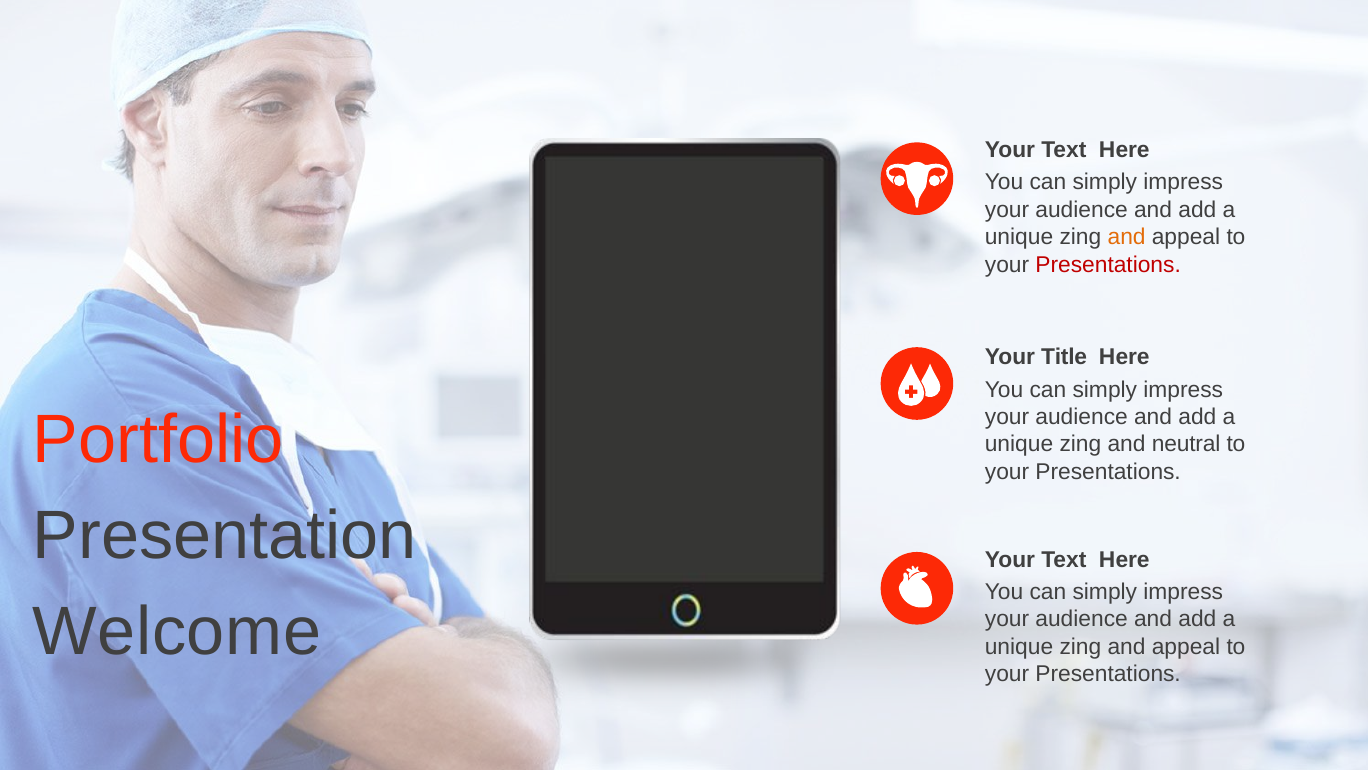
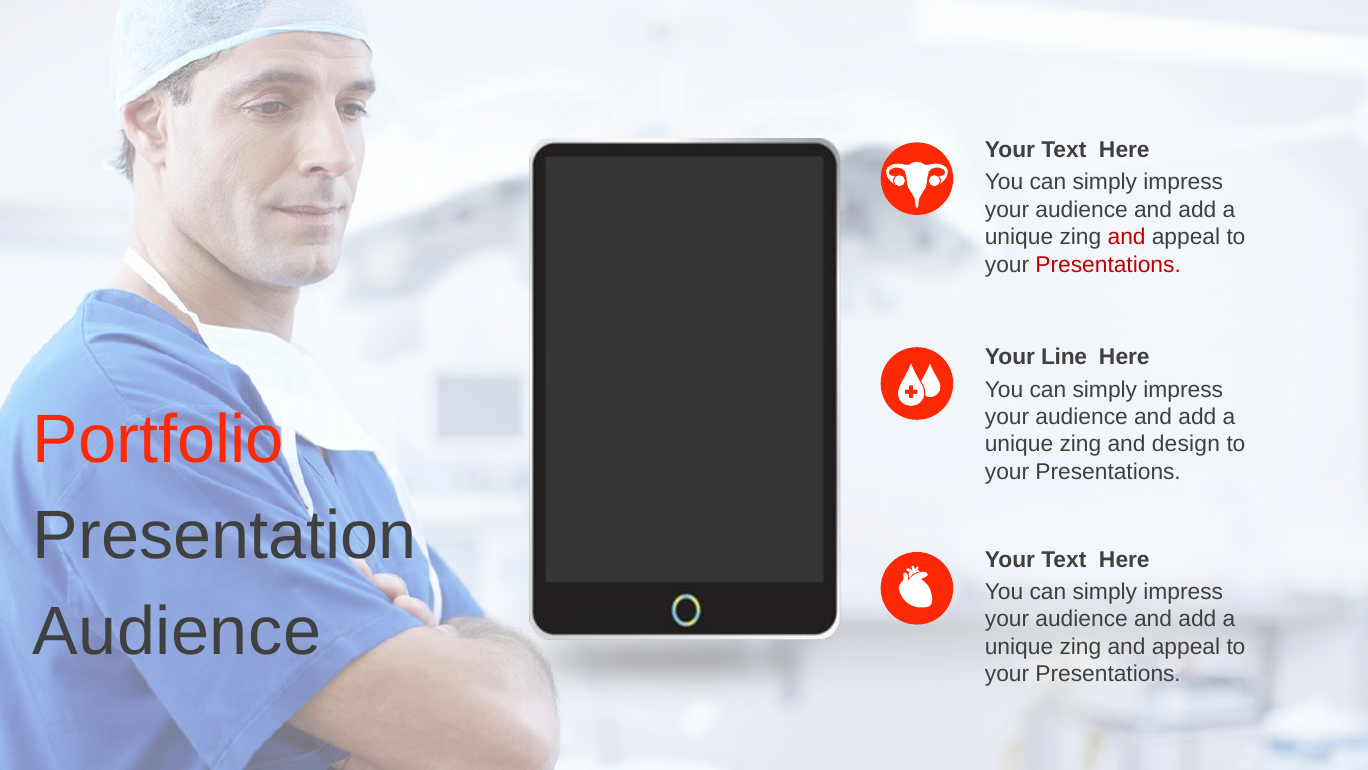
and at (1127, 237) colour: orange -> red
Title: Title -> Line
neutral: neutral -> design
Welcome at (177, 631): Welcome -> Audience
